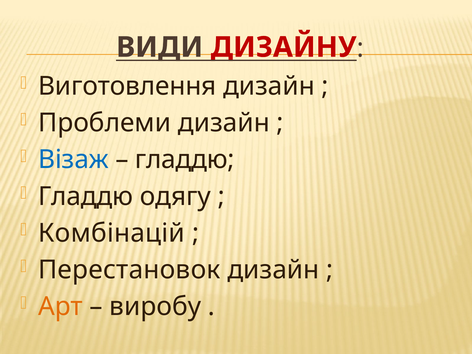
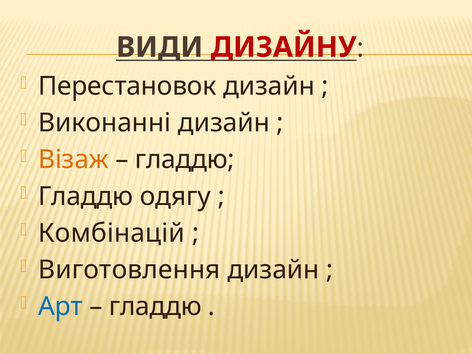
Виготовлення: Виготовлення -> Перестановок
Проблеми: Проблеми -> Виконанні
Візаж colour: blue -> orange
Перестановок: Перестановок -> Виготовлення
Арт colour: orange -> blue
виробу at (155, 306): виробу -> гладдю
